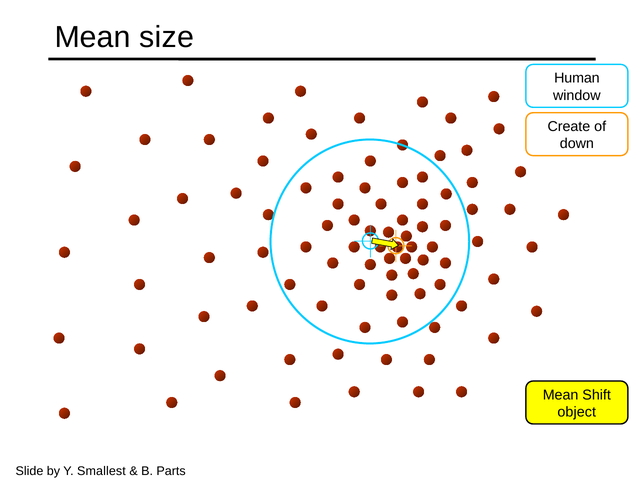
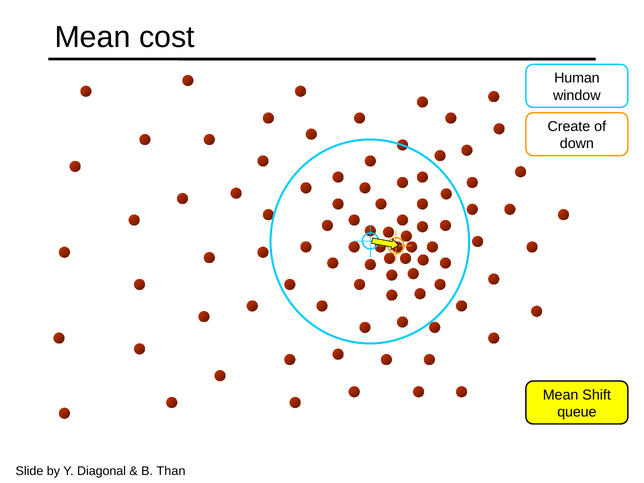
size: size -> cost
object: object -> queue
Smallest: Smallest -> Diagonal
Parts: Parts -> Than
